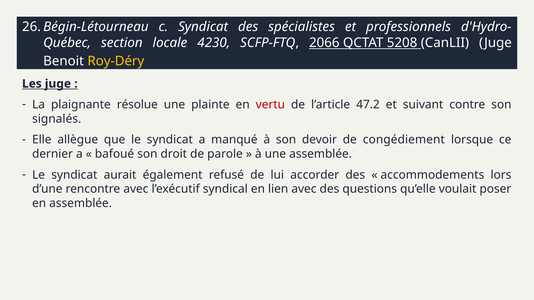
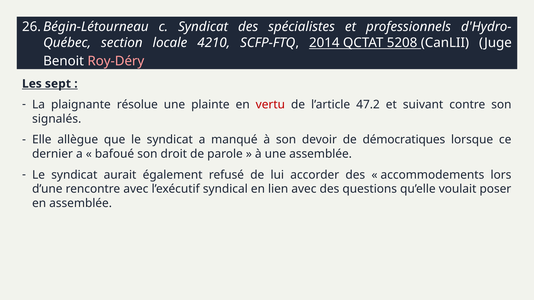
4230: 4230 -> 4210
2066: 2066 -> 2014
Roy-Déry colour: yellow -> pink
Les juge: juge -> sept
congédiement: congédiement -> démocratiques
